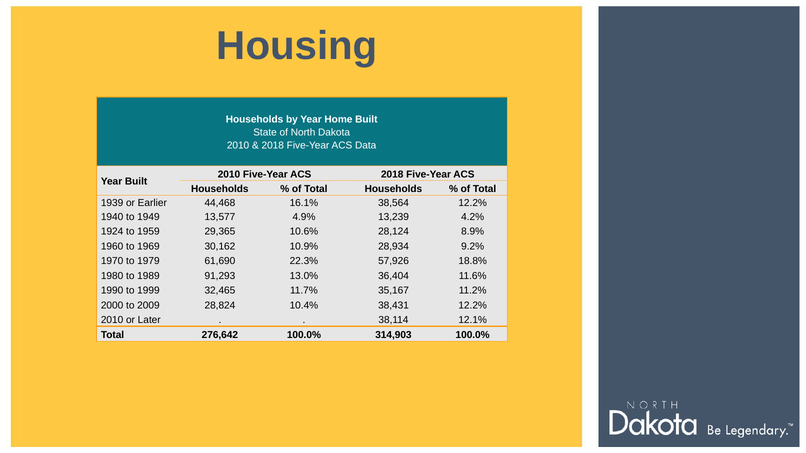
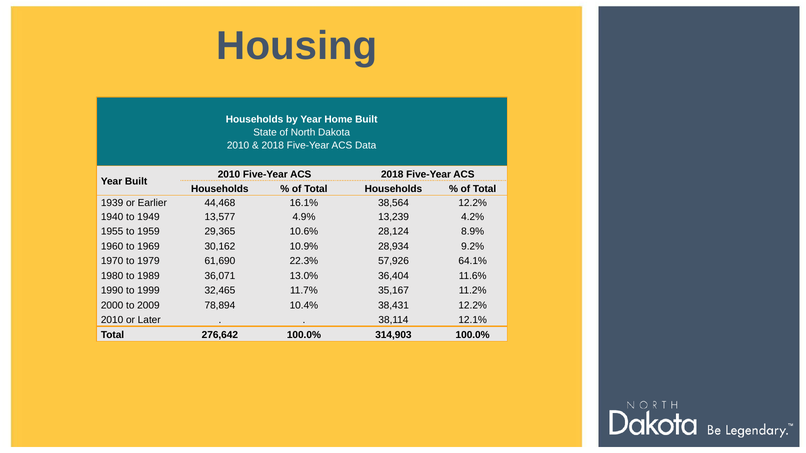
1924: 1924 -> 1955
18.8%: 18.8% -> 64.1%
91,293: 91,293 -> 36,071
28,824: 28,824 -> 78,894
